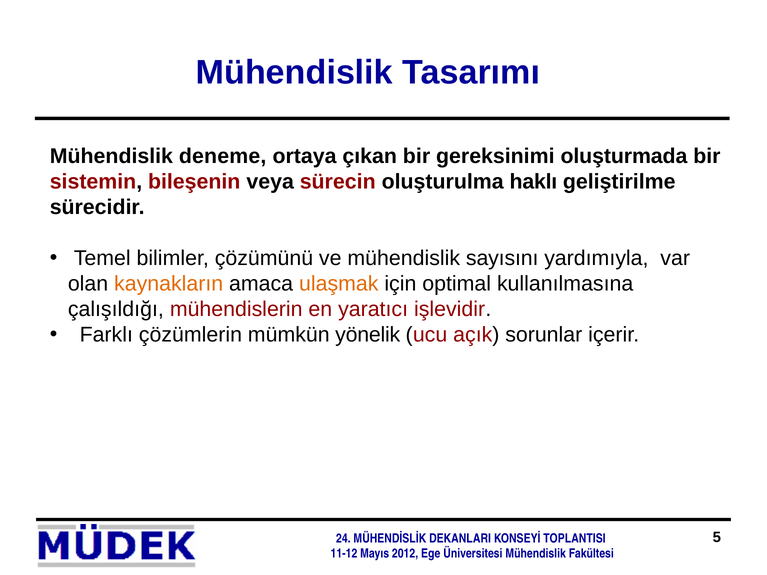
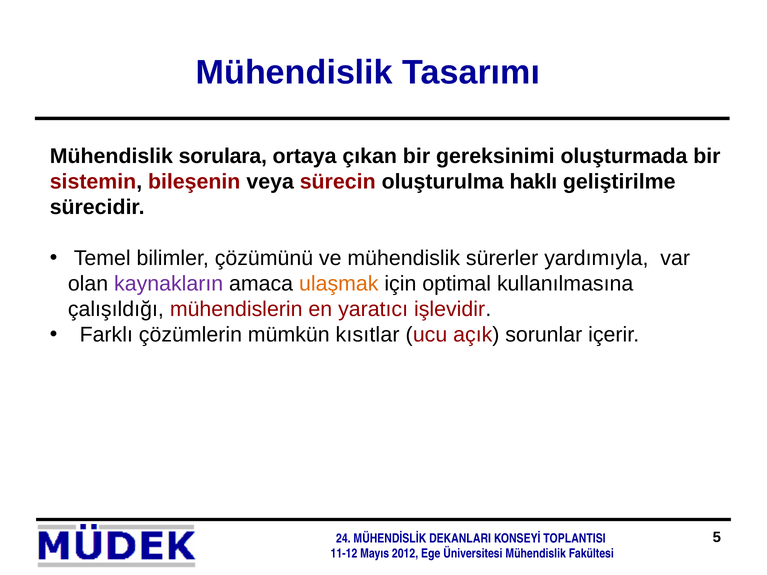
deneme: deneme -> sorulara
sayısını: sayısını -> sürerler
kaynakların colour: orange -> purple
yönelik: yönelik -> kısıtlar
